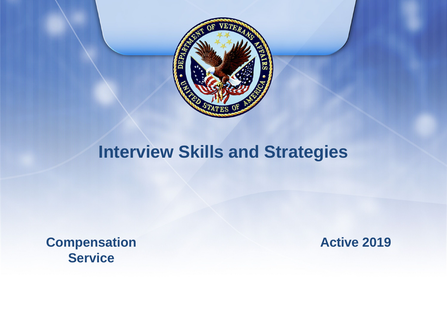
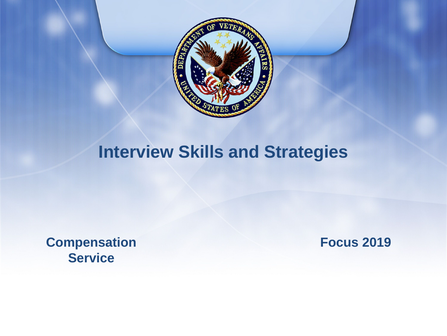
Active: Active -> Focus
